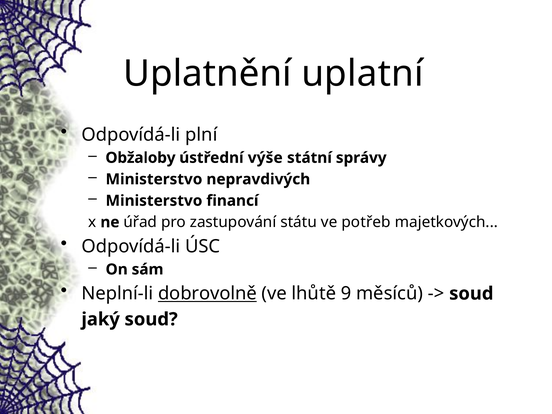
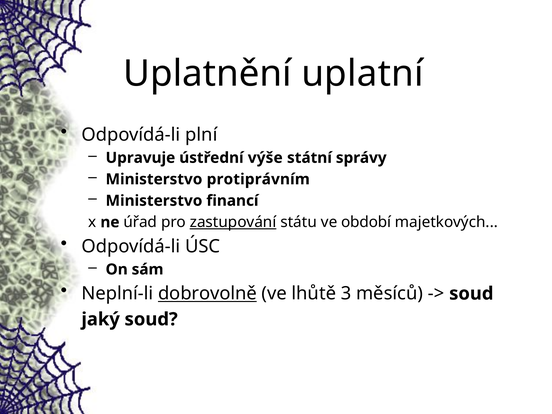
Obžaloby: Obžaloby -> Upravuje
nepravdivých: nepravdivých -> protiprávním
zastupování underline: none -> present
potřeb: potřeb -> období
9: 9 -> 3
